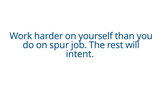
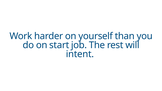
spur: spur -> start
